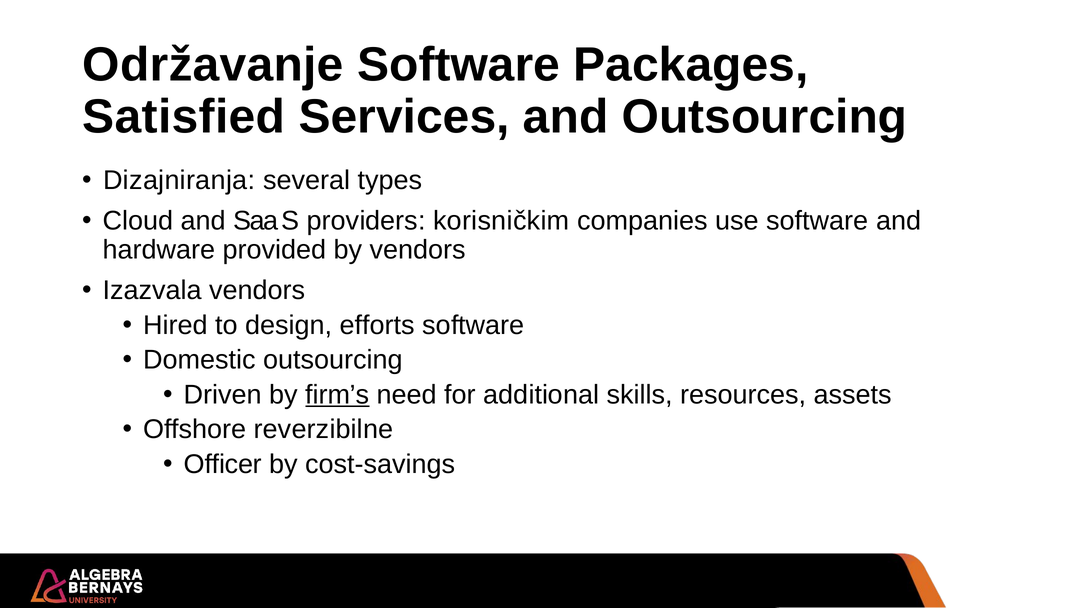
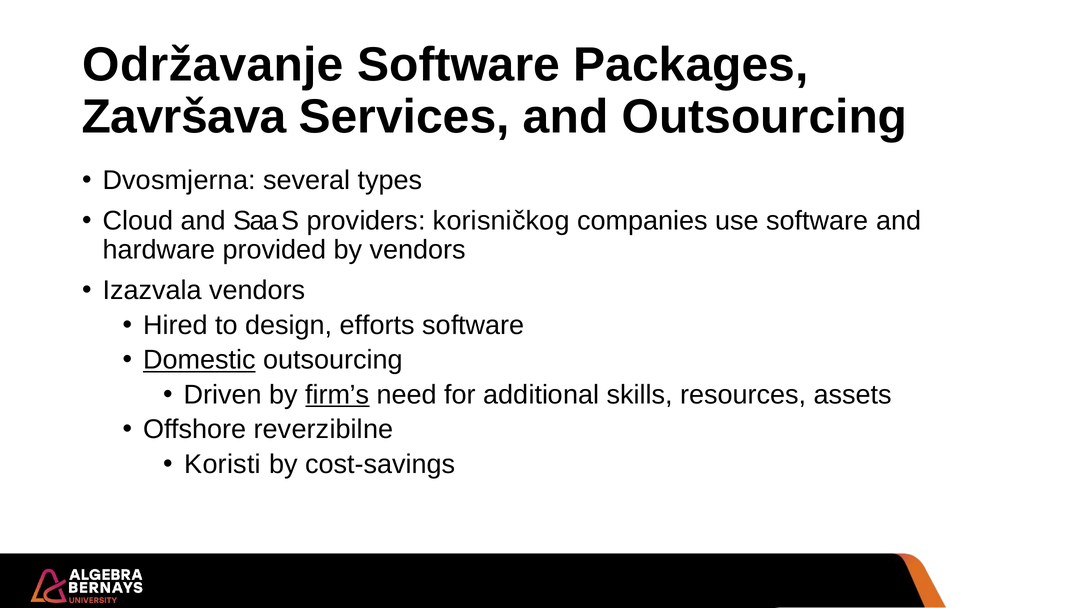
Satisfied: Satisfied -> Završava
Dizajniranja: Dizajniranja -> Dvosmjerna
korisničkim: korisničkim -> korisničkog
Domestic underline: none -> present
Officer: Officer -> Koristi
